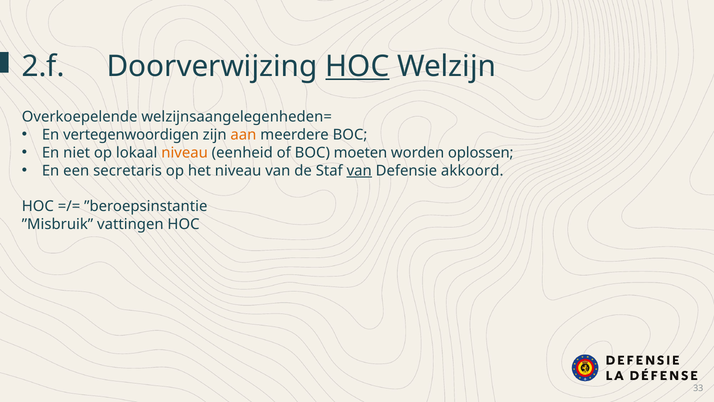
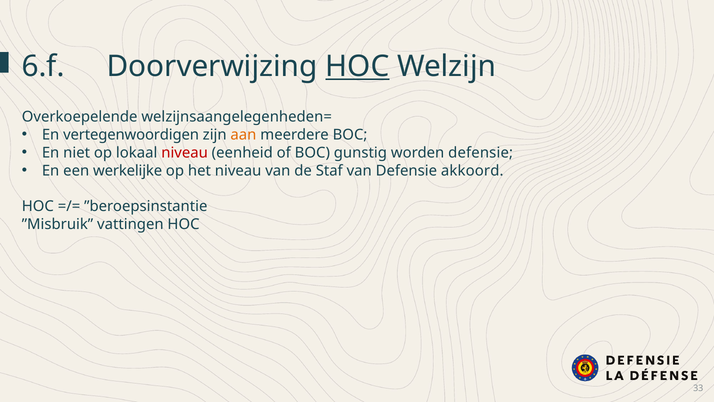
2.f: 2.f -> 6.f
niveau at (185, 153) colour: orange -> red
moeten: moeten -> gunstig
worden oplossen: oplossen -> defensie
secretaris: secretaris -> werkelijke
van at (359, 170) underline: present -> none
